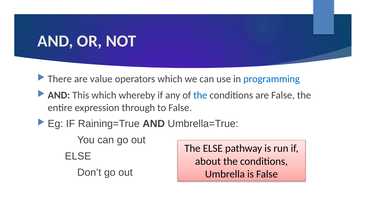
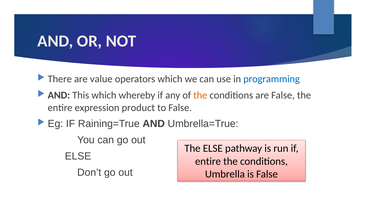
the at (200, 95) colour: blue -> orange
through: through -> product
about at (208, 161): about -> entire
